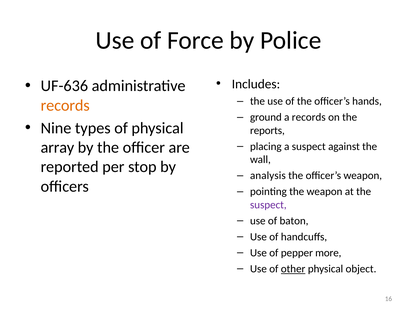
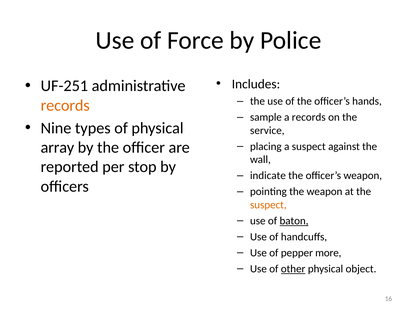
UF-636: UF-636 -> UF-251
ground: ground -> sample
reports: reports -> service
analysis: analysis -> indicate
suspect at (268, 205) colour: purple -> orange
baton underline: none -> present
